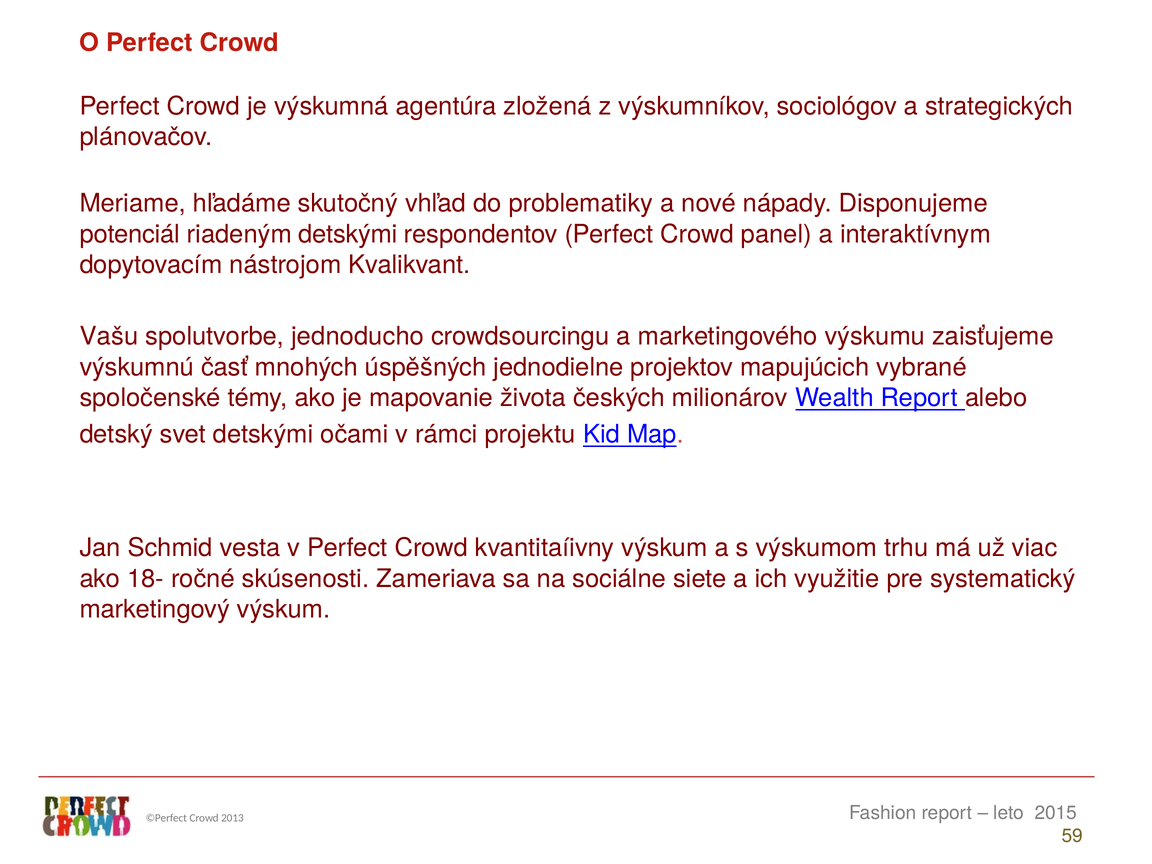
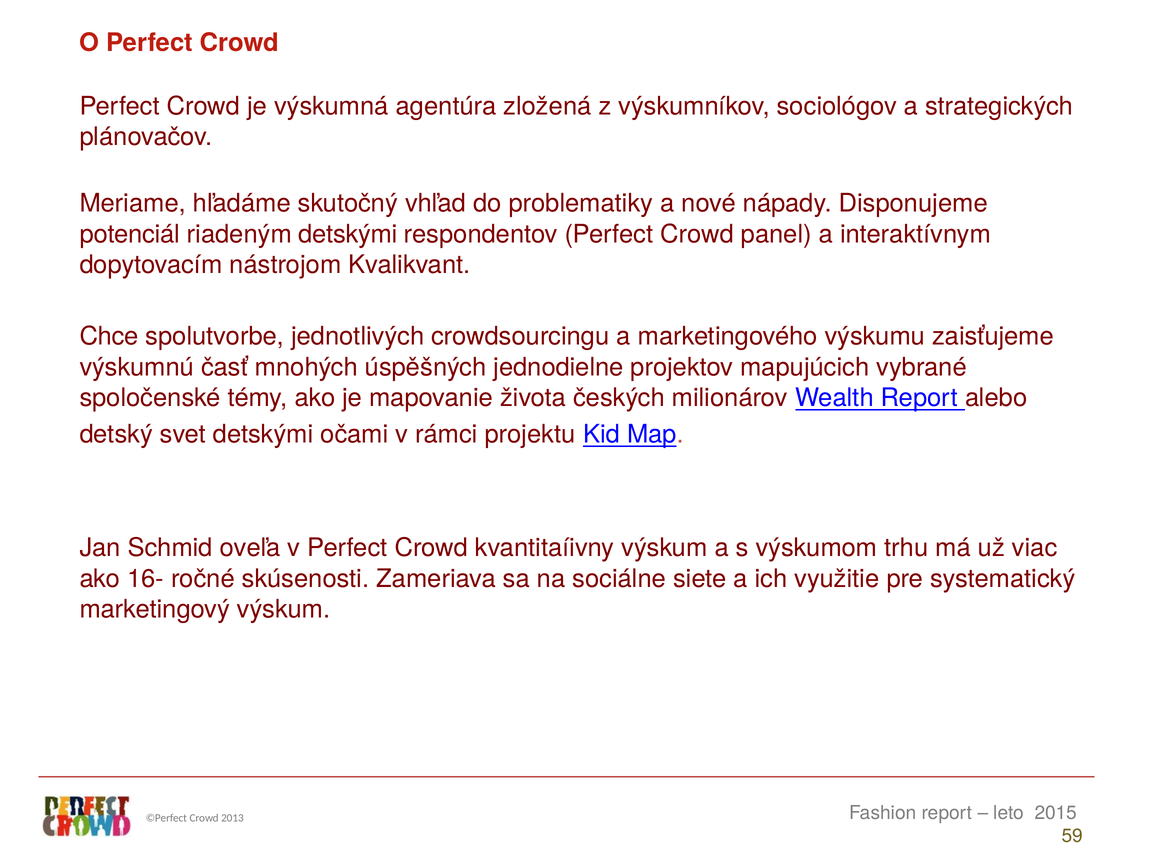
Vašu: Vašu -> Chce
jednoducho: jednoducho -> jednotlivých
vesta: vesta -> oveľa
18-: 18- -> 16-
